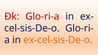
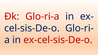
ex-cel-sis-De-o colour: orange -> red
